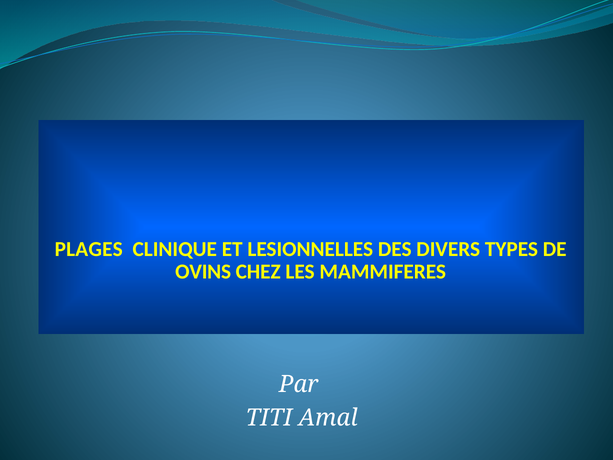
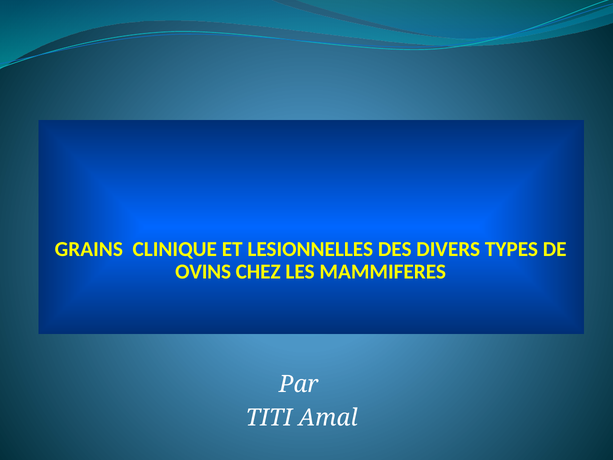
PLAGES: PLAGES -> GRAINS
